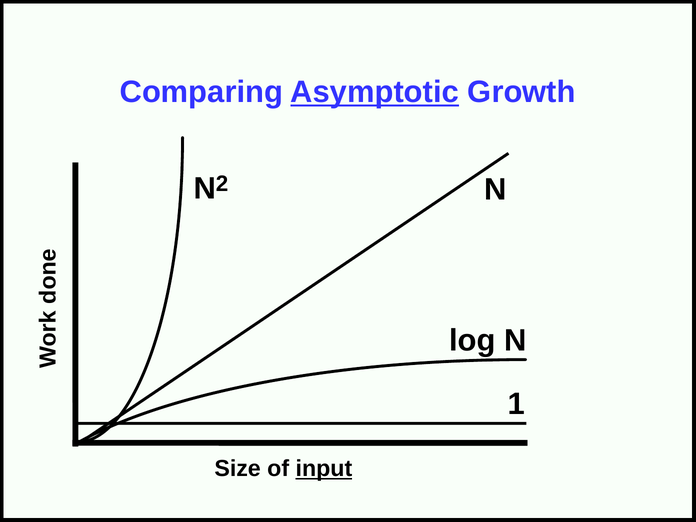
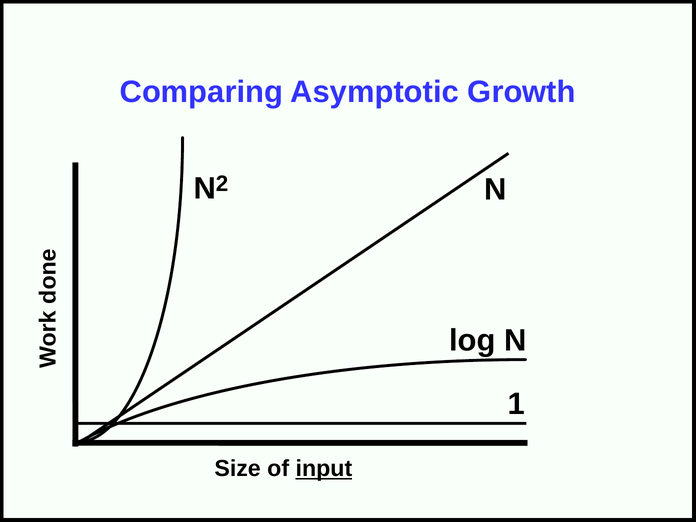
Asymptotic underline: present -> none
